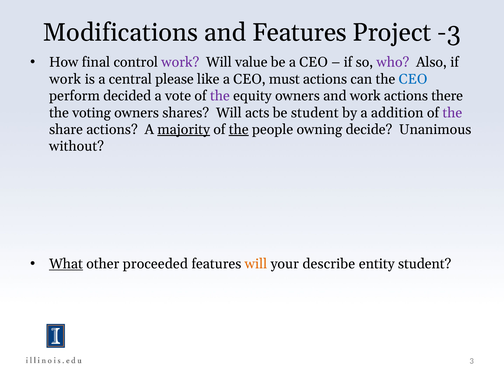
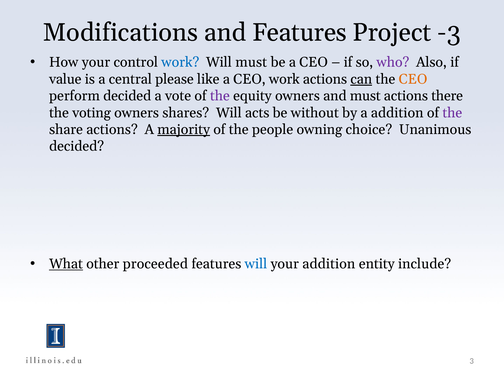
How final: final -> your
work at (180, 62) colour: purple -> blue
Will value: value -> must
work at (65, 79): work -> value
CEO must: must -> work
can underline: none -> present
CEO at (413, 79) colour: blue -> orange
and work: work -> must
be student: student -> without
the at (239, 130) underline: present -> none
decide: decide -> choice
without at (77, 146): without -> decided
will at (256, 264) colour: orange -> blue
your describe: describe -> addition
entity student: student -> include
